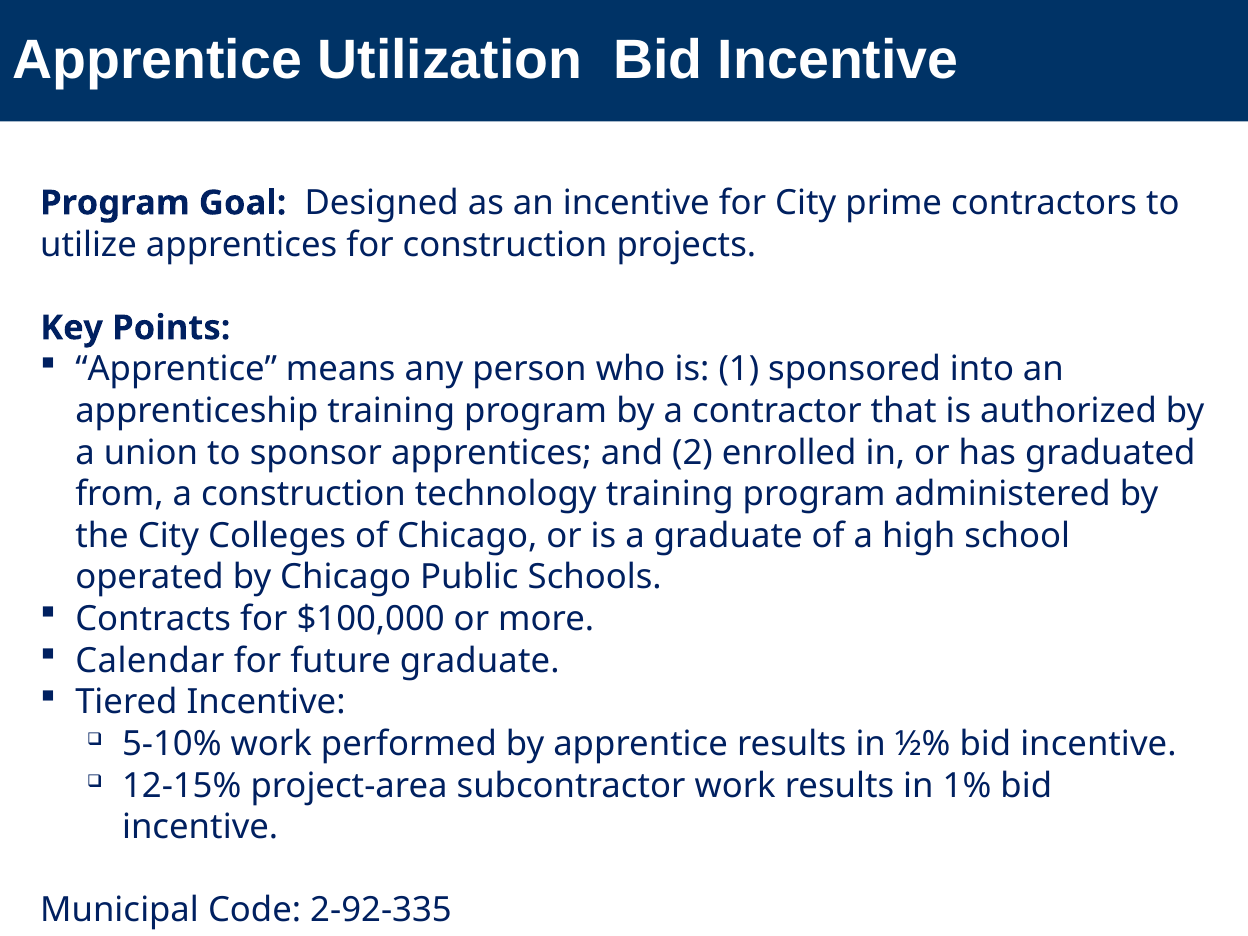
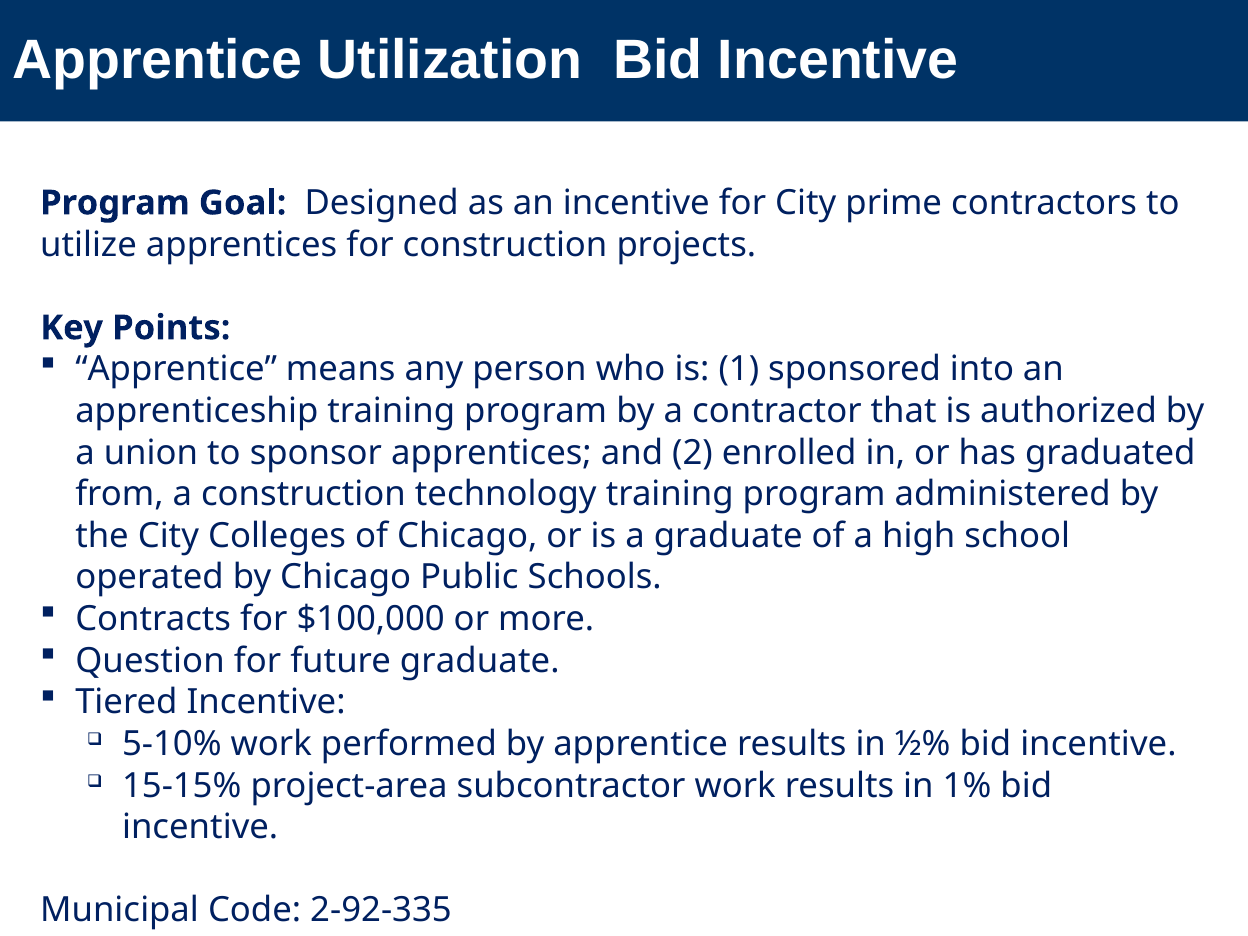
Calendar: Calendar -> Question
12-15%: 12-15% -> 15-15%
